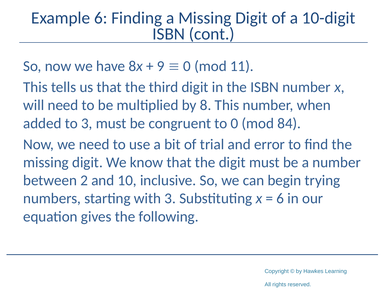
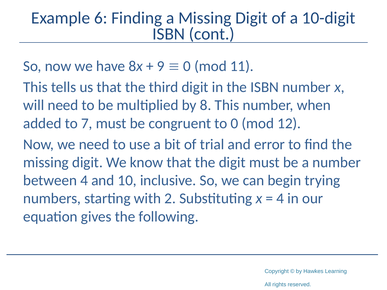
to 3: 3 -> 7
84: 84 -> 12
between 2: 2 -> 4
with 3: 3 -> 2
6 at (280, 199): 6 -> 4
